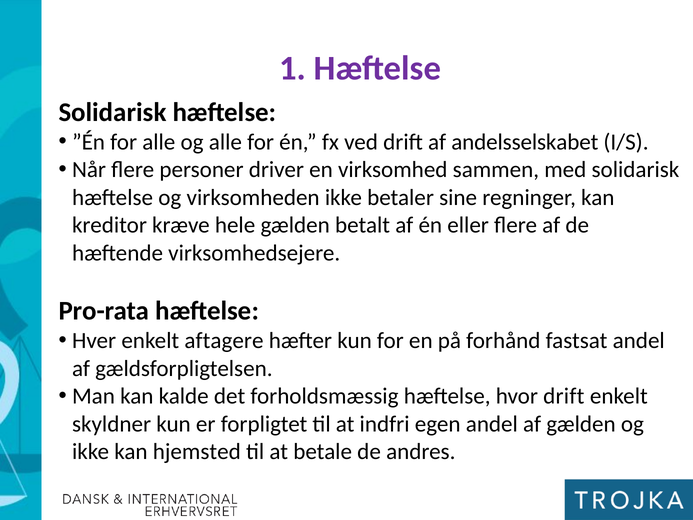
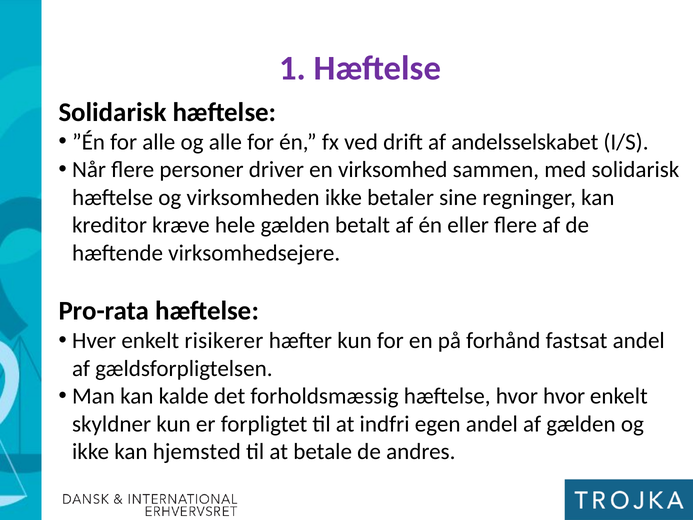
aftagere: aftagere -> risikerer
hvor drift: drift -> hvor
